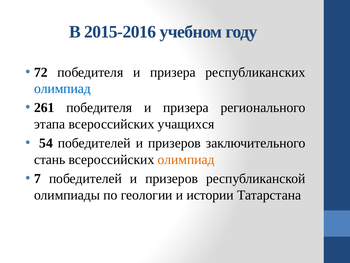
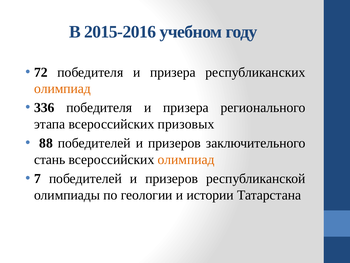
олимпиад at (63, 88) colour: blue -> orange
261: 261 -> 336
учащихся: учащихся -> призовых
54: 54 -> 88
